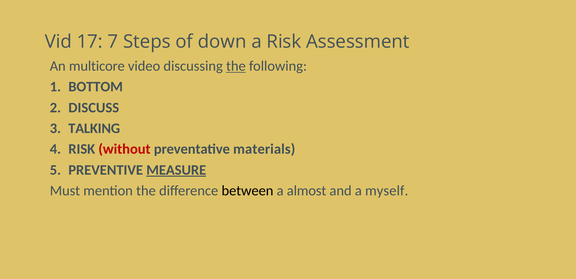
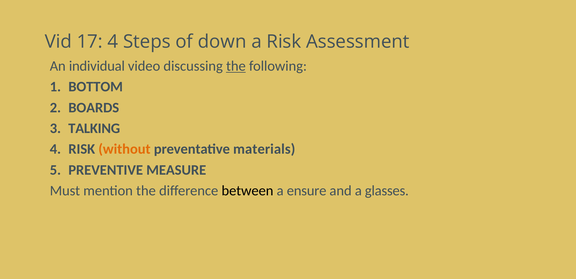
17 7: 7 -> 4
multicore: multicore -> individual
DISCUSS: DISCUSS -> BOARDS
without colour: red -> orange
MEASURE underline: present -> none
almost: almost -> ensure
myself: myself -> glasses
